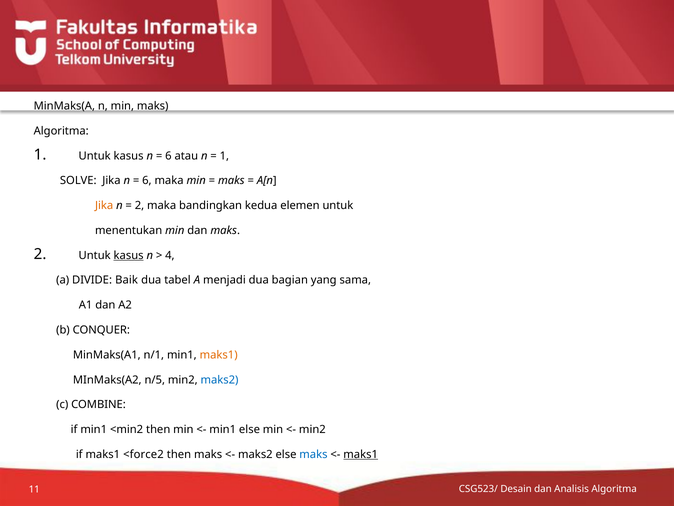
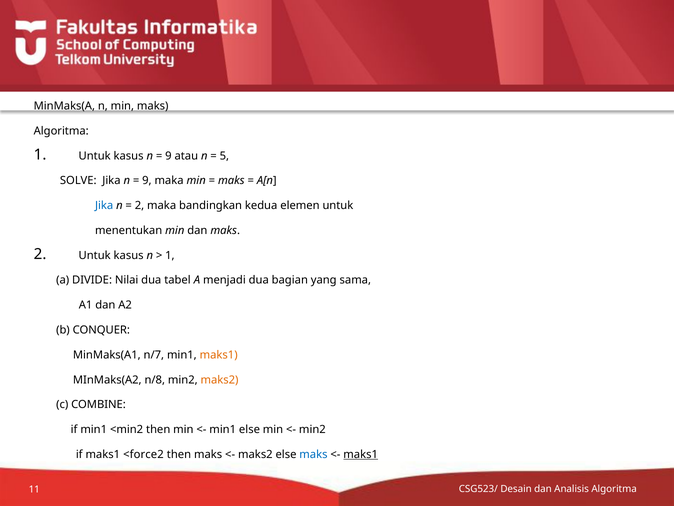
6 at (168, 156): 6 -> 9
1 at (224, 156): 1 -> 5
6 at (147, 181): 6 -> 9
Jika at (104, 205) colour: orange -> blue
kasus at (129, 255) underline: present -> none
4 at (170, 255): 4 -> 1
Baik: Baik -> Nilai
n/1: n/1 -> n/7
n/5: n/5 -> n/8
maks2 at (220, 379) colour: blue -> orange
